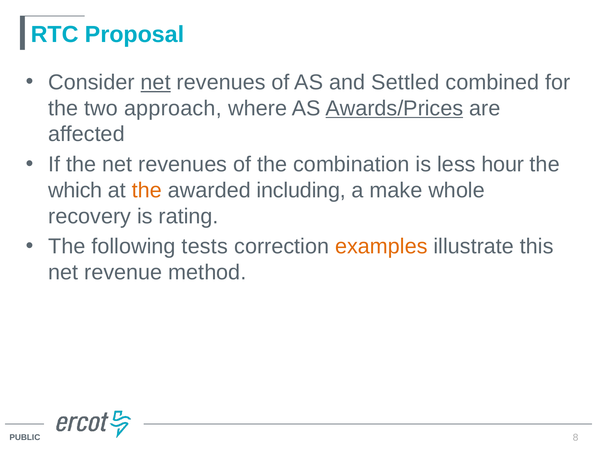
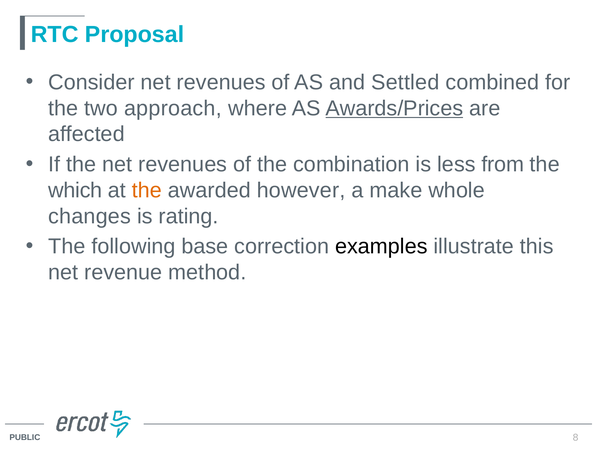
net at (156, 82) underline: present -> none
hour: hour -> from
including: including -> however
recovery: recovery -> changes
tests: tests -> base
examples colour: orange -> black
